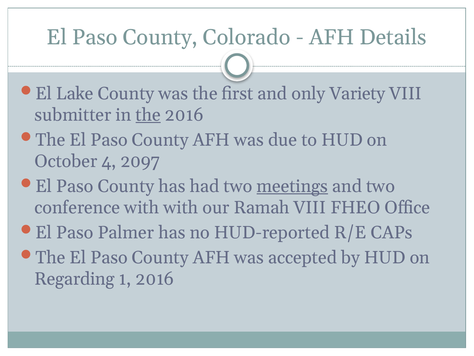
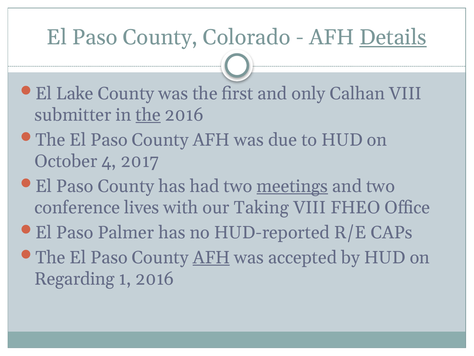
Details underline: none -> present
Variety: Variety -> Calhan
2097: 2097 -> 2017
conference with: with -> lives
Ramah: Ramah -> Taking
AFH at (211, 257) underline: none -> present
